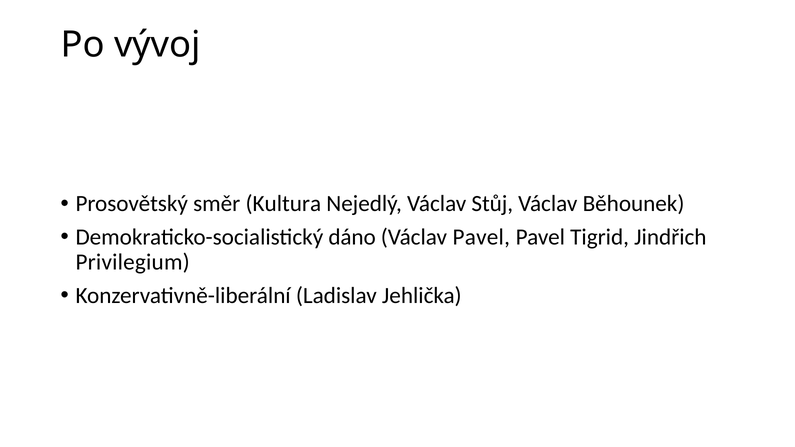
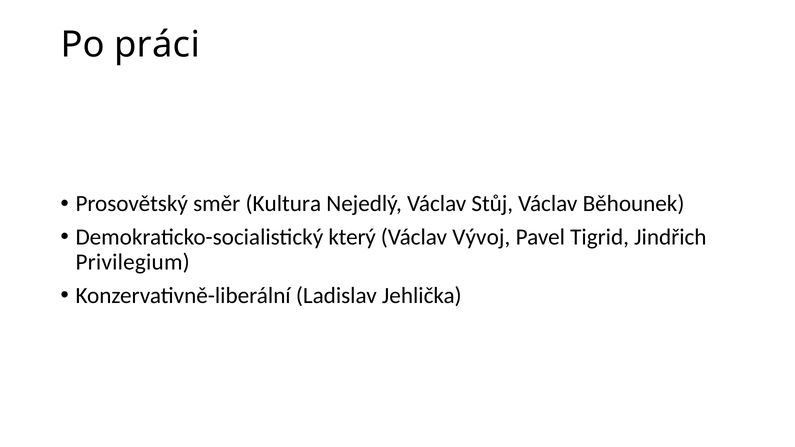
vývoj: vývoj -> práci
dáno: dáno -> který
Václav Pavel: Pavel -> Vývoj
